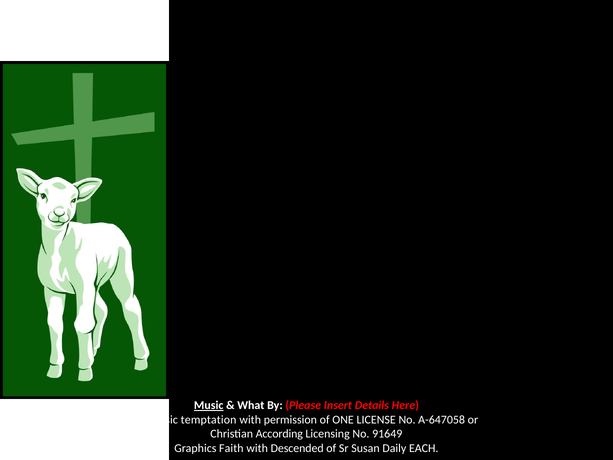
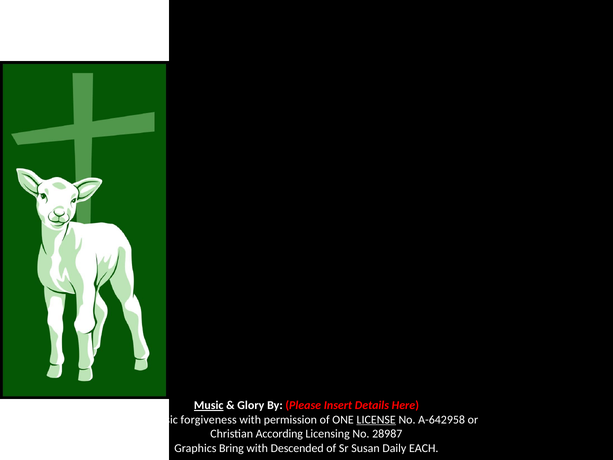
What: What -> Glory
temptation: temptation -> forgiveness
LICENSE underline: none -> present
A-647058: A-647058 -> A-642958
91649: 91649 -> 28987
Faith: Faith -> Bring
